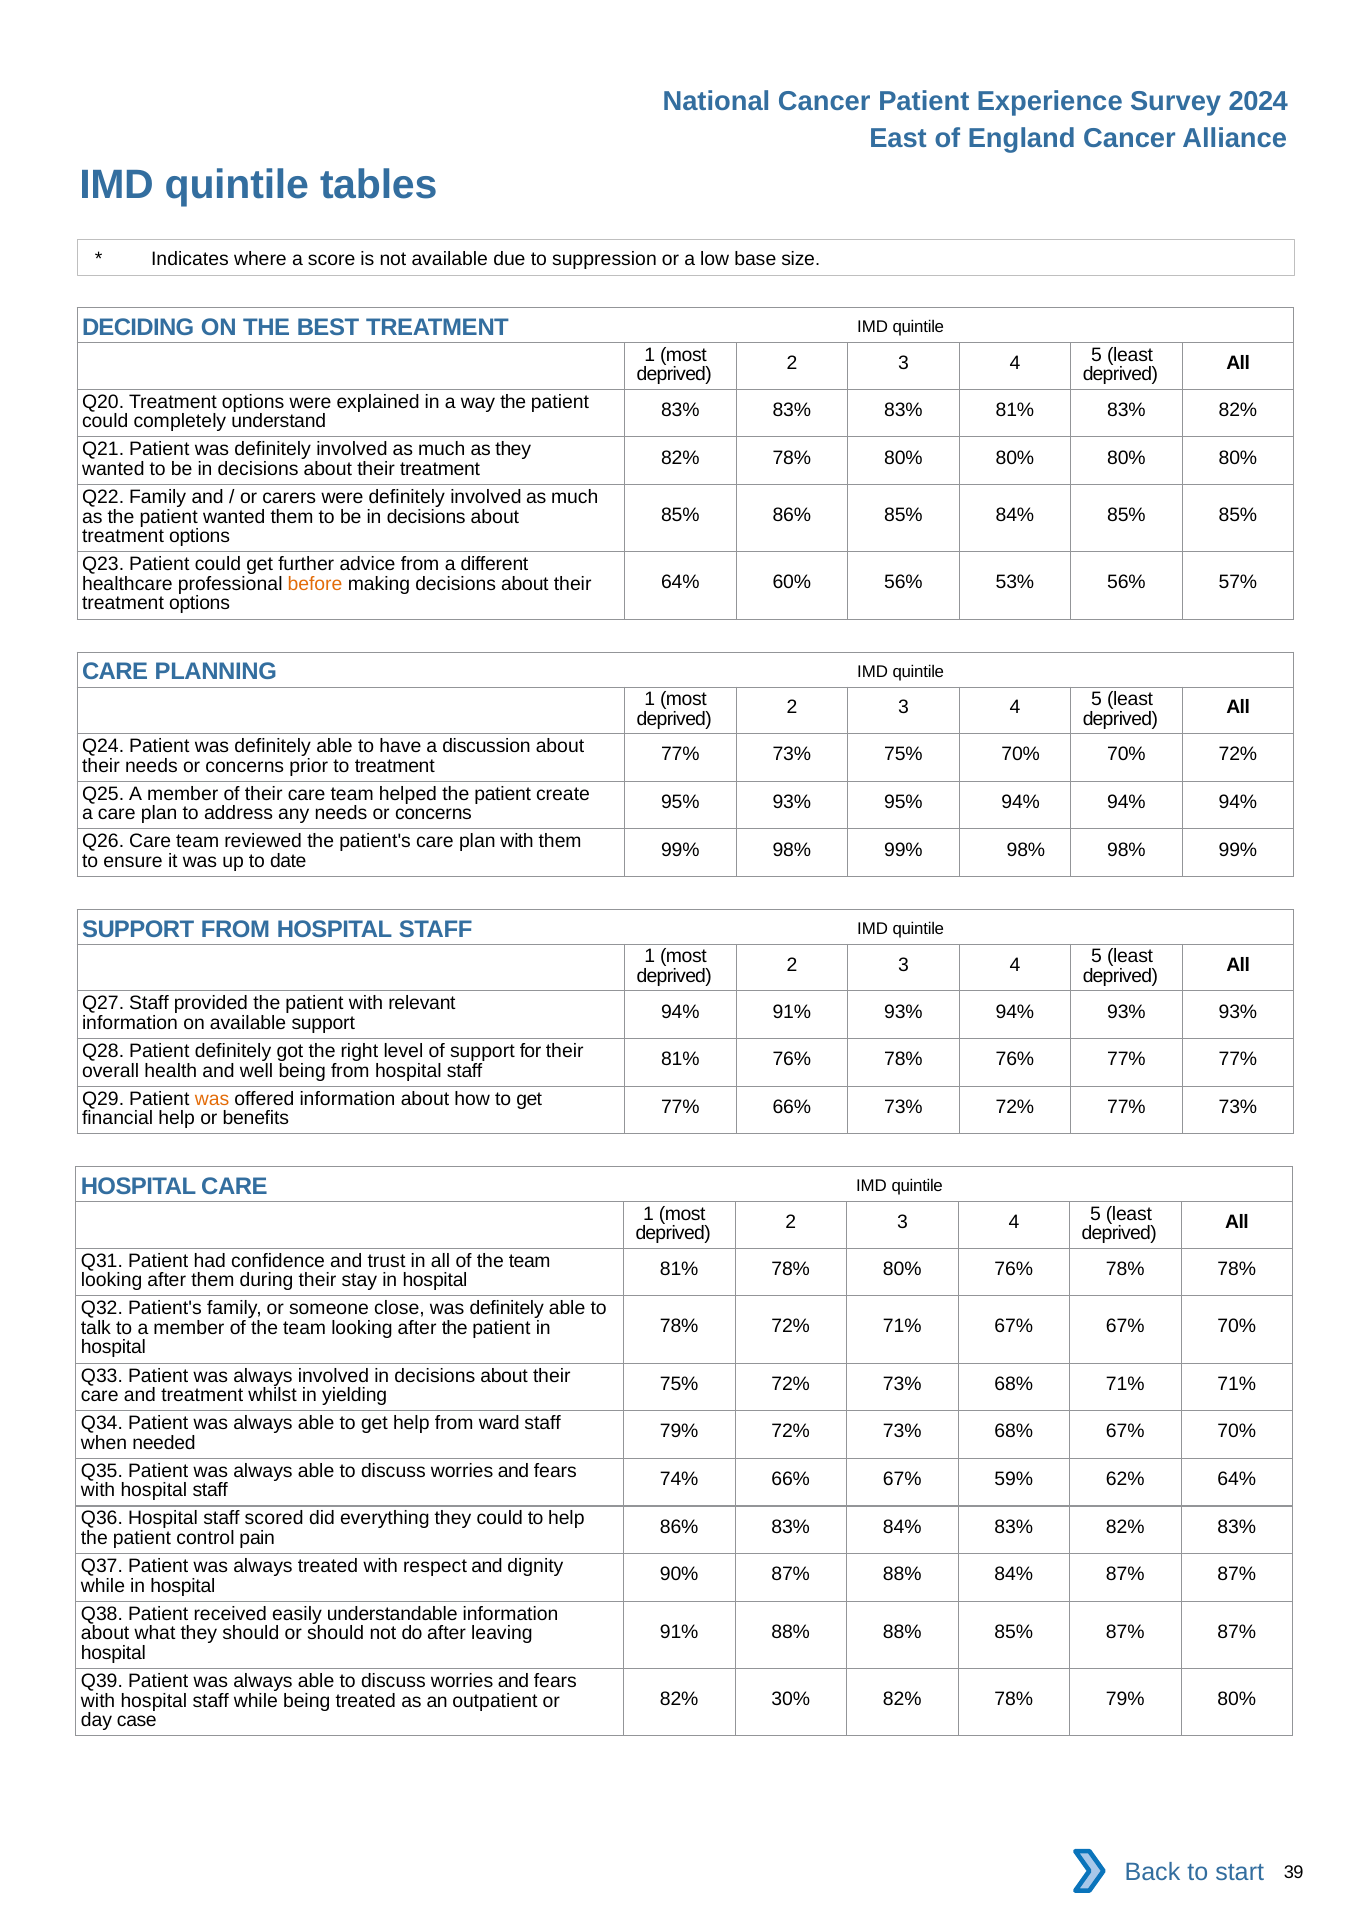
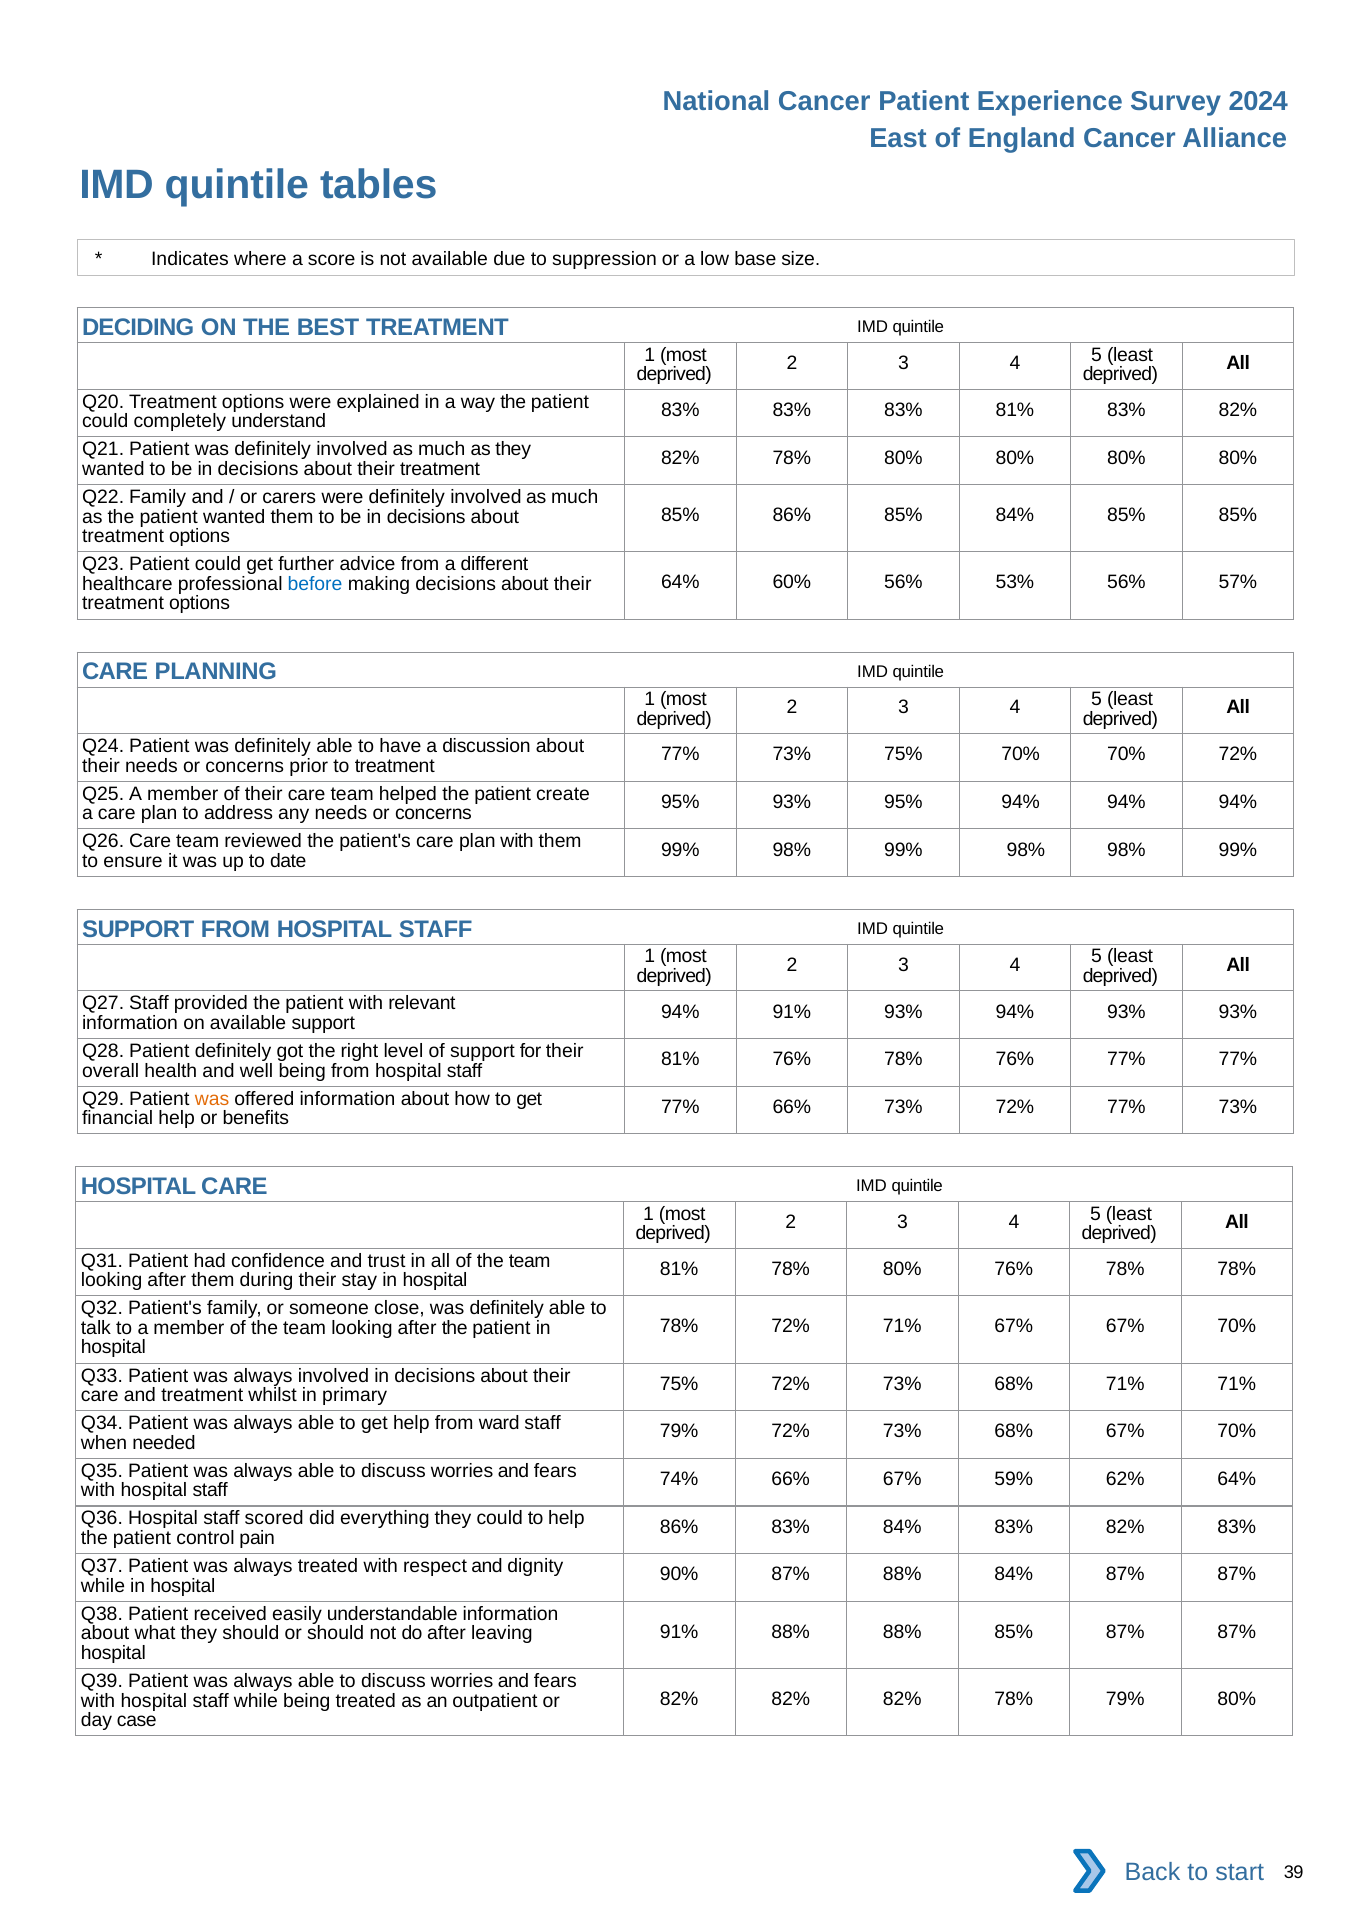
before colour: orange -> blue
yielding: yielding -> primary
30% at (791, 1699): 30% -> 82%
